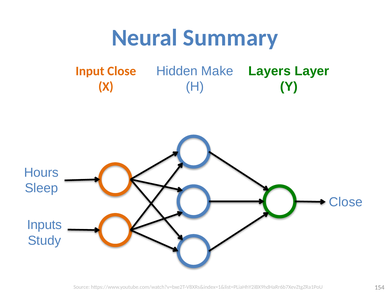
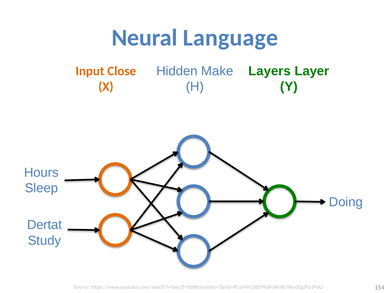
Summary: Summary -> Language
Close at (346, 202): Close -> Doing
Inputs: Inputs -> Dertat
